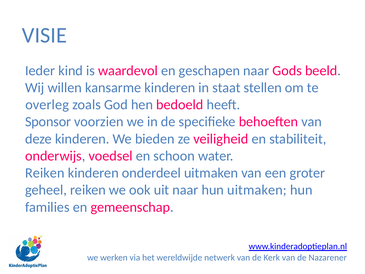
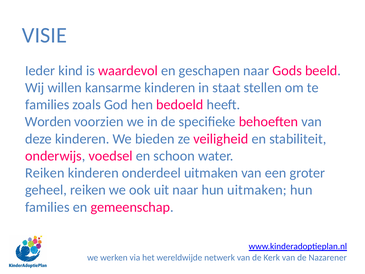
overleg at (47, 105): overleg -> families
Sponsor: Sponsor -> Worden
